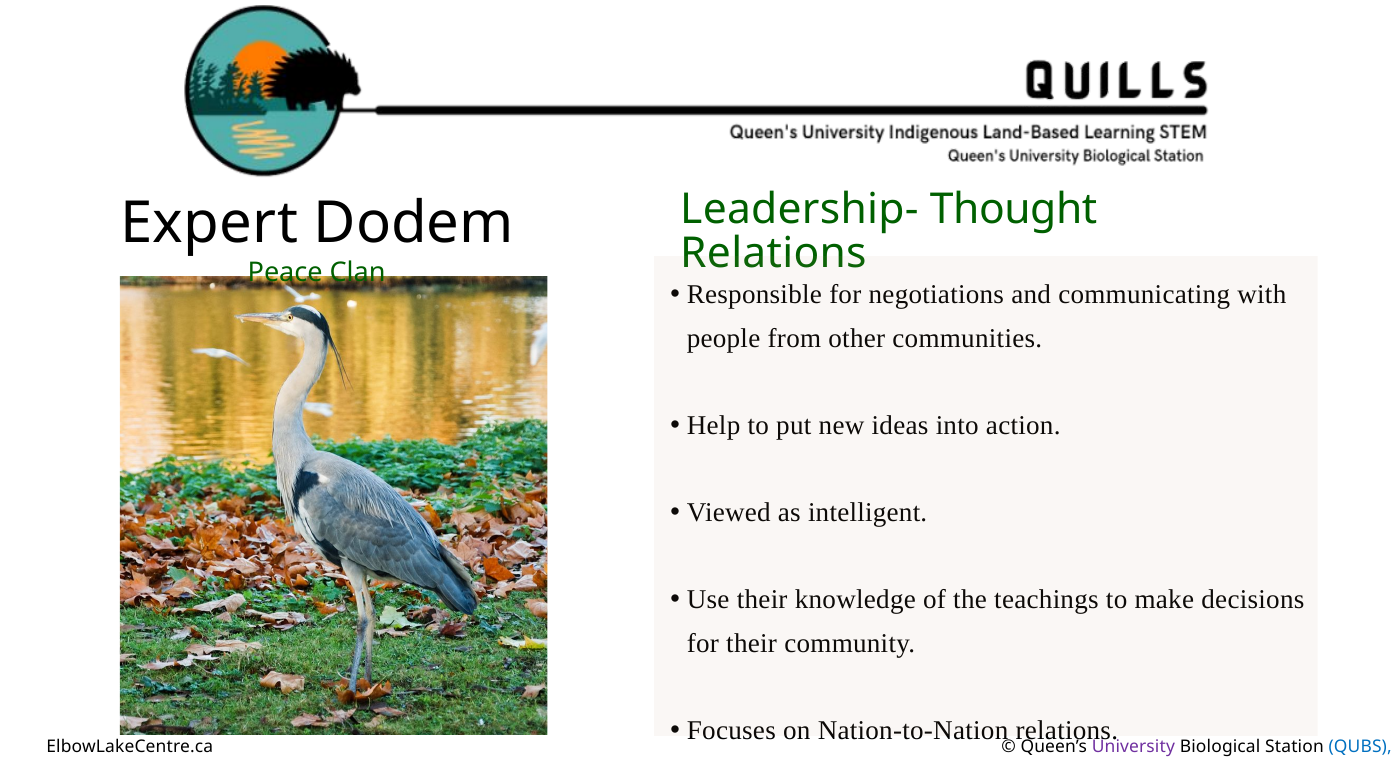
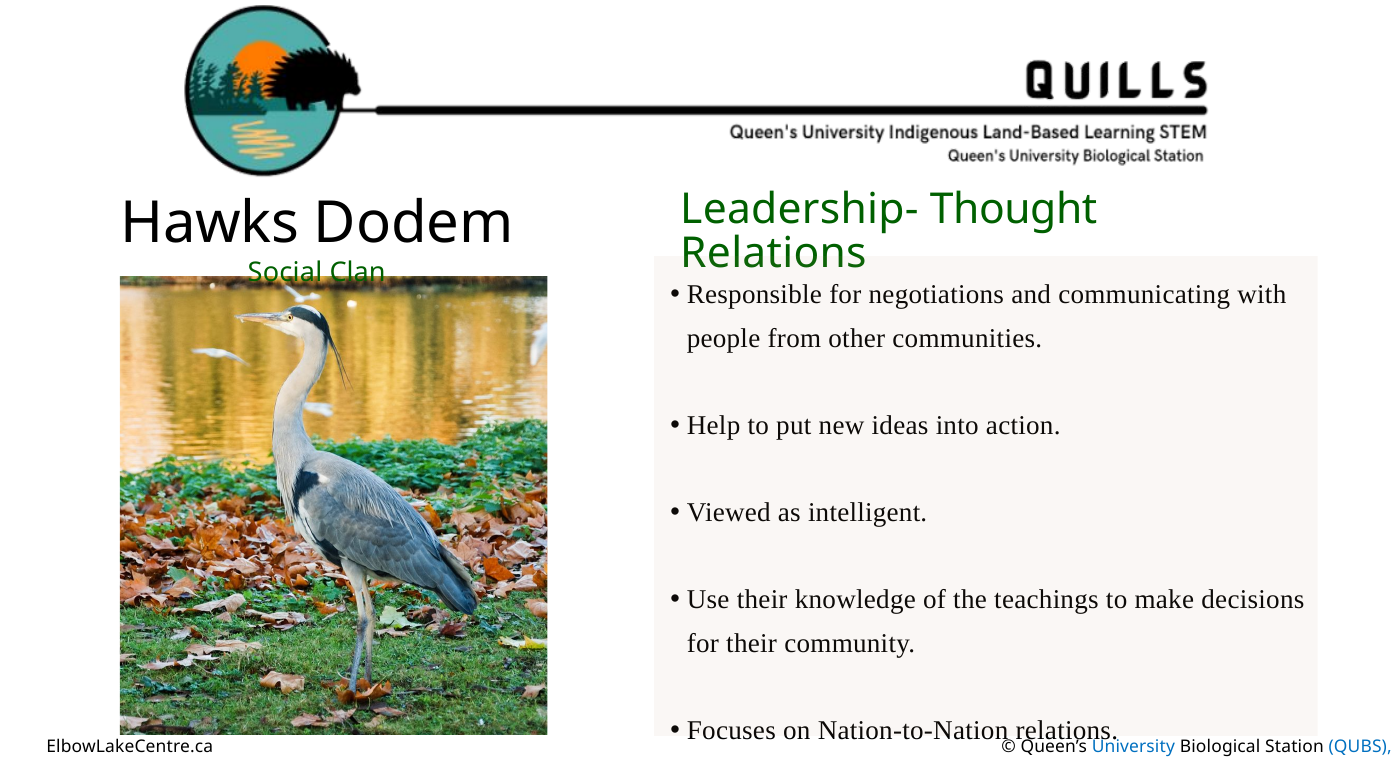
Expert: Expert -> Hawks
Peace: Peace -> Social
University colour: purple -> blue
